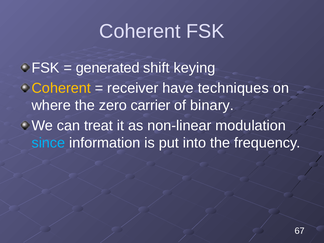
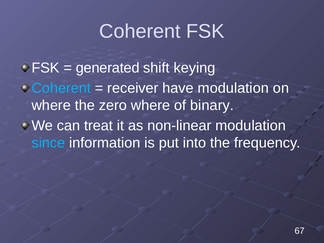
Coherent at (61, 88) colour: yellow -> light blue
have techniques: techniques -> modulation
zero carrier: carrier -> where
